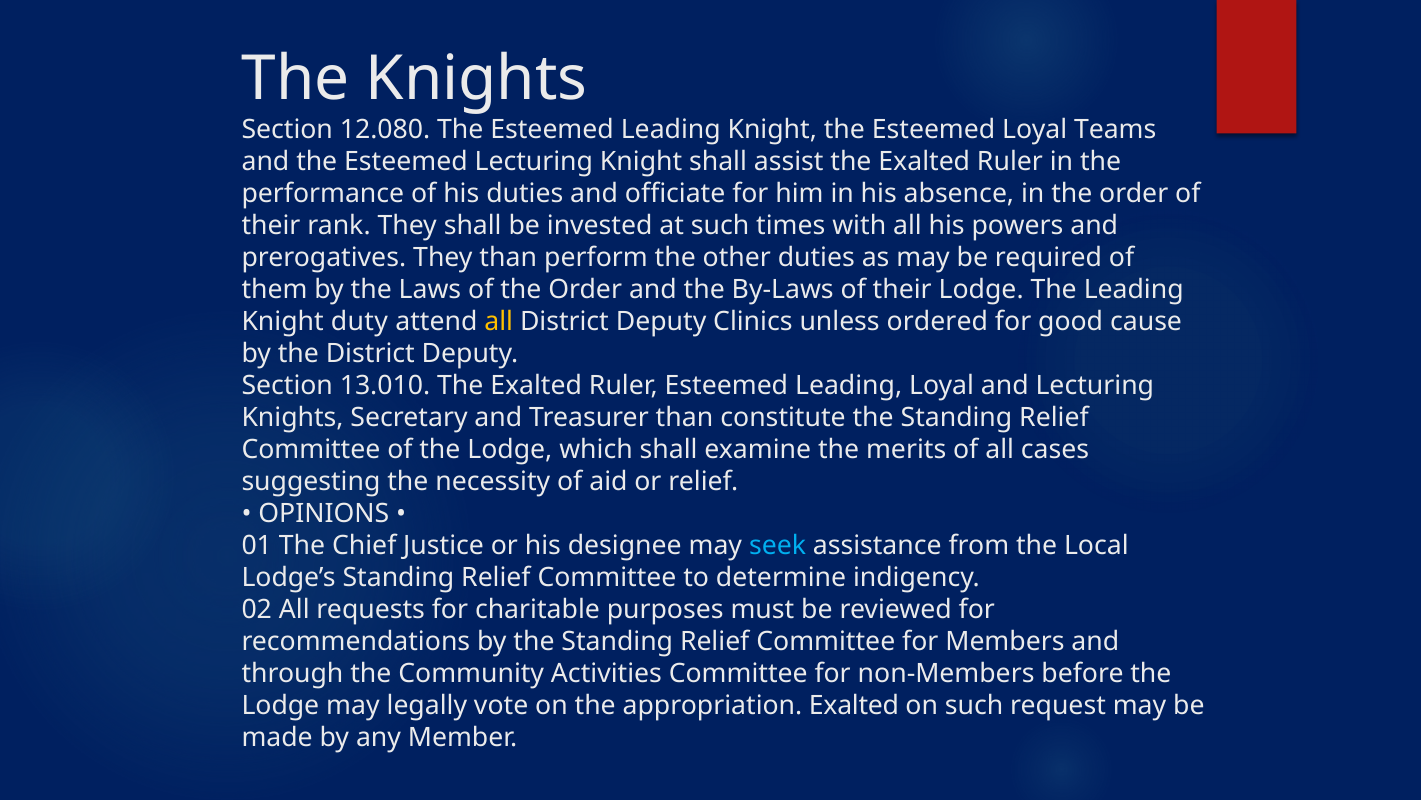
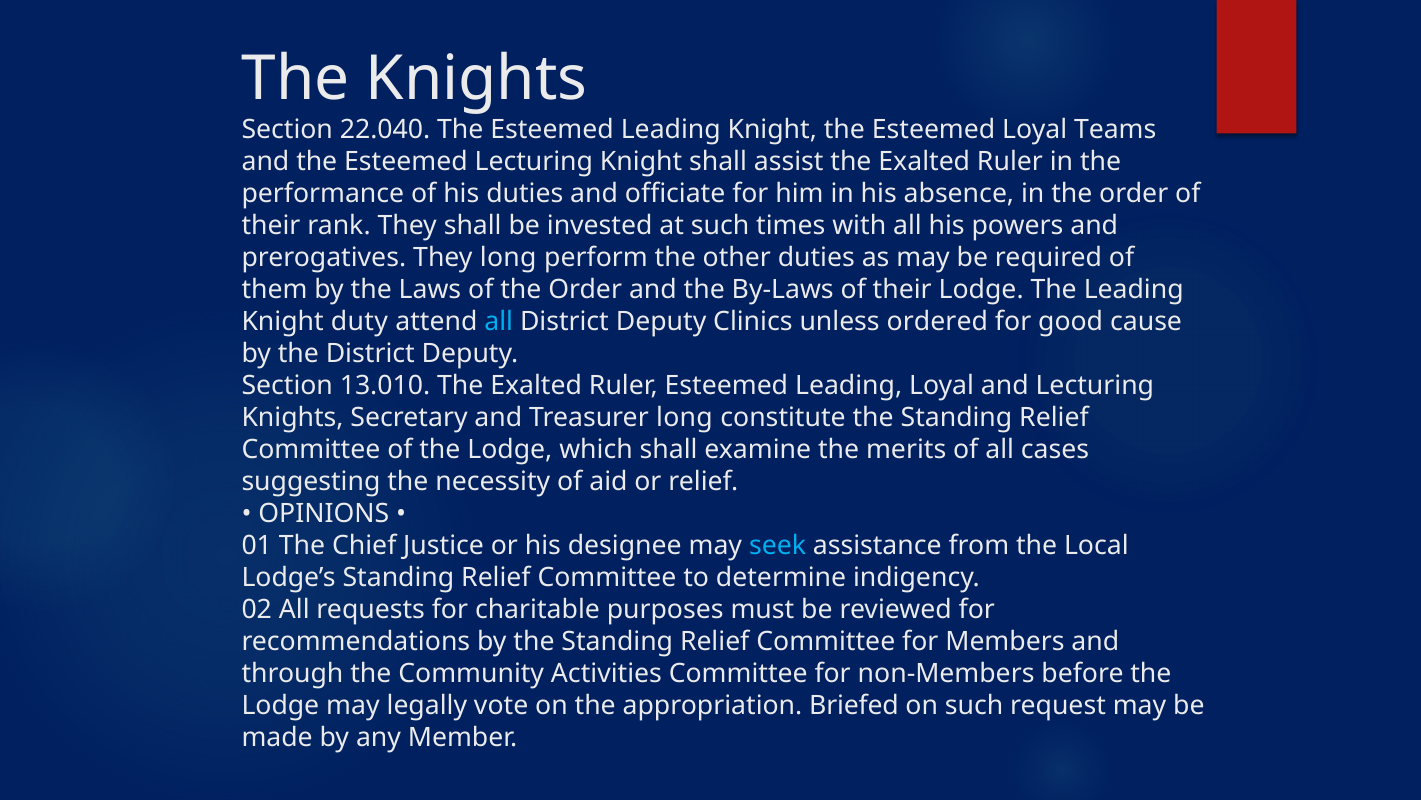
12.080: 12.080 -> 22.040
They than: than -> long
all at (499, 322) colour: yellow -> light blue
Treasurer than: than -> long
appropriation Exalted: Exalted -> Briefed
